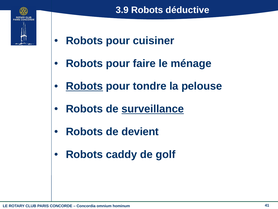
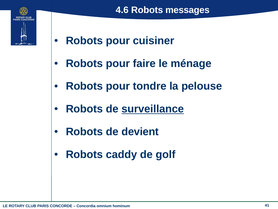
3.9: 3.9 -> 4.6
déductive: déductive -> messages
Robots at (84, 86) underline: present -> none
